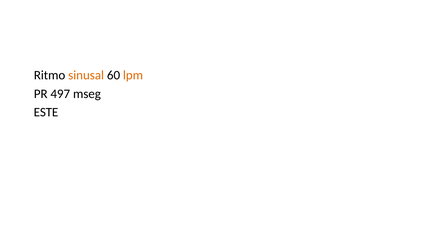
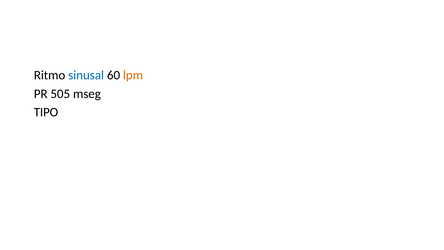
sinusal colour: orange -> blue
497: 497 -> 505
ESTE: ESTE -> TIPO
